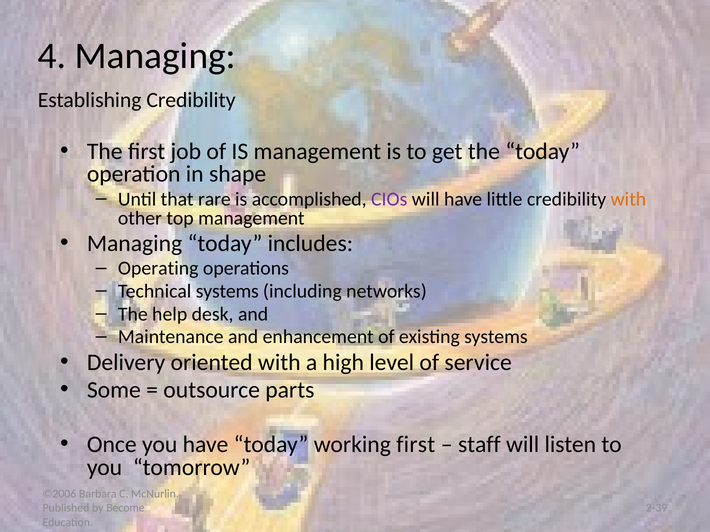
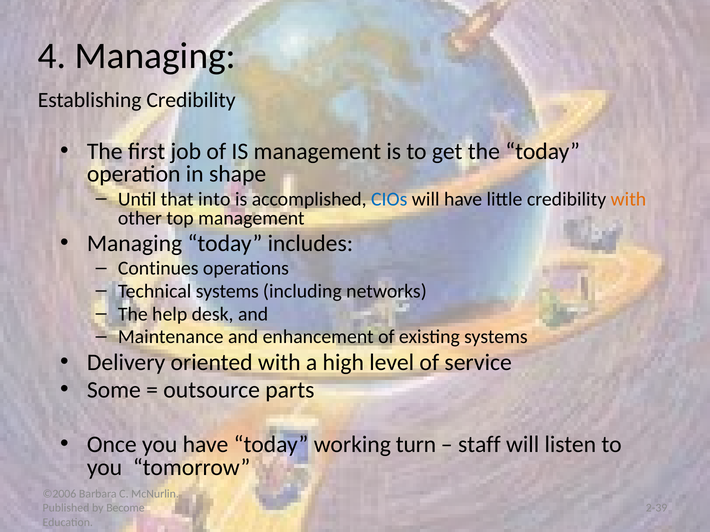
rare: rare -> into
CIOs colour: purple -> blue
Operating: Operating -> Continues
working first: first -> turn
